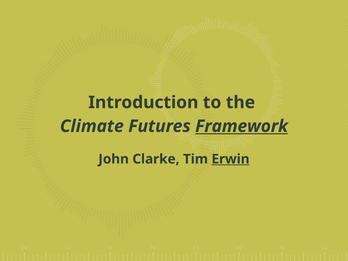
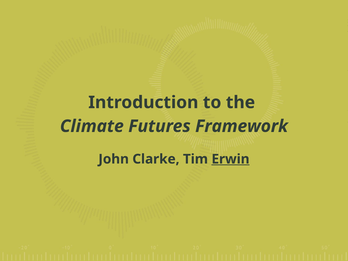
Framework underline: present -> none
